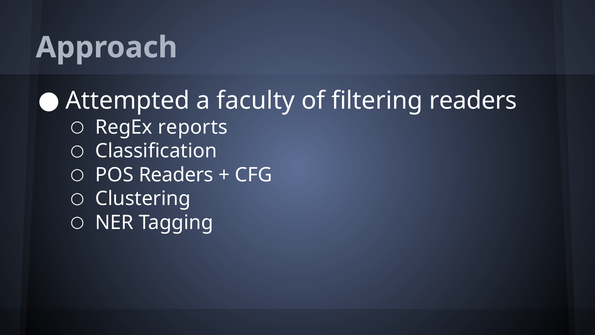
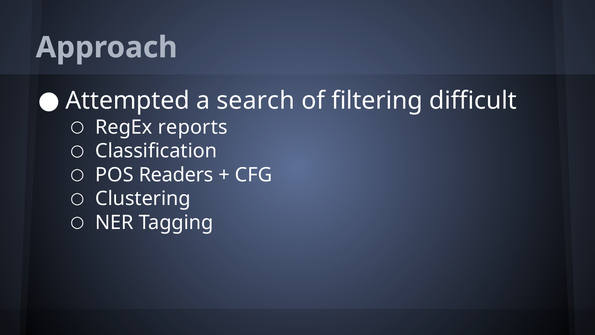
faculty: faculty -> search
filtering readers: readers -> difficult
